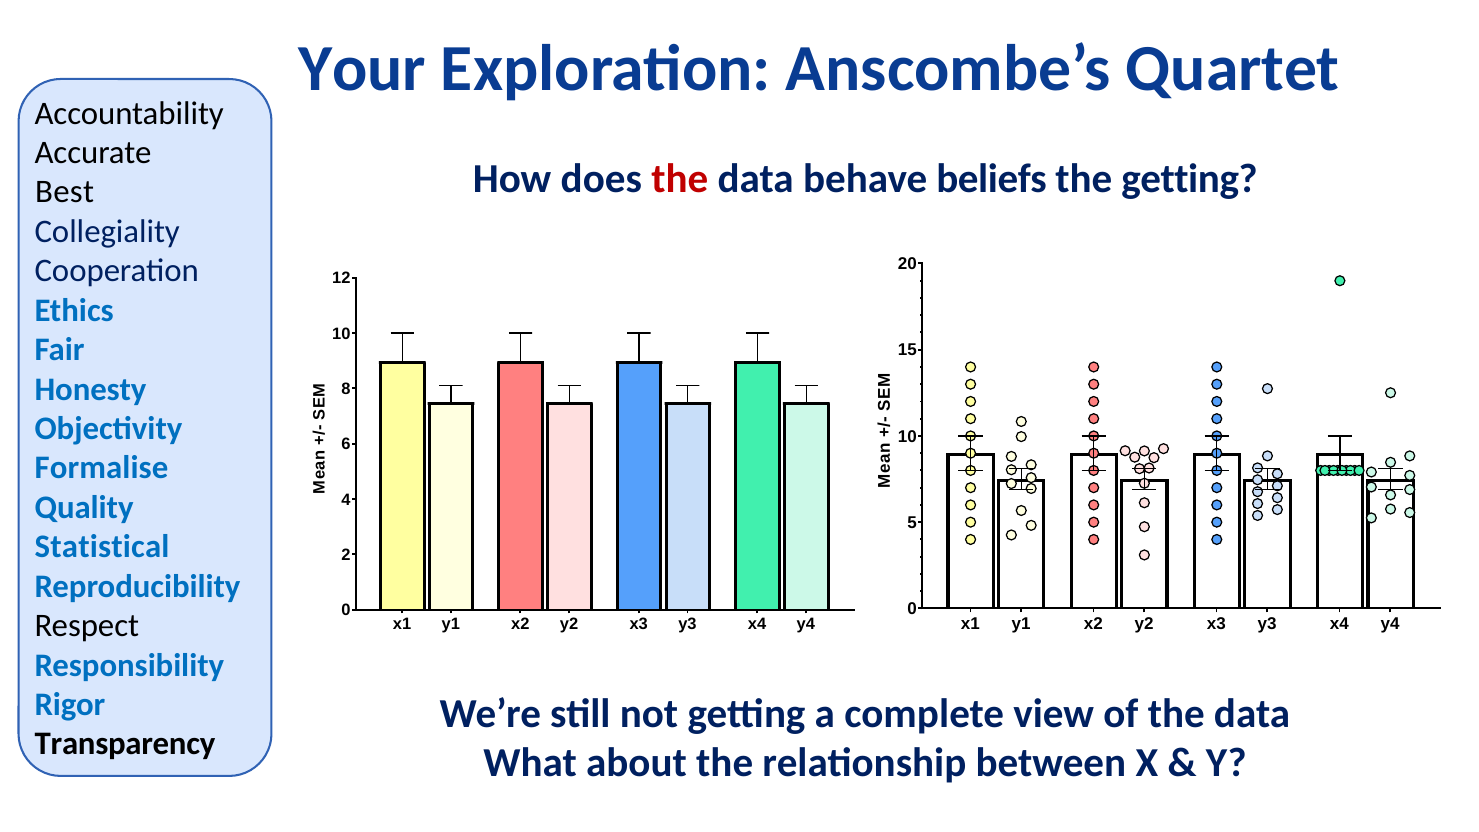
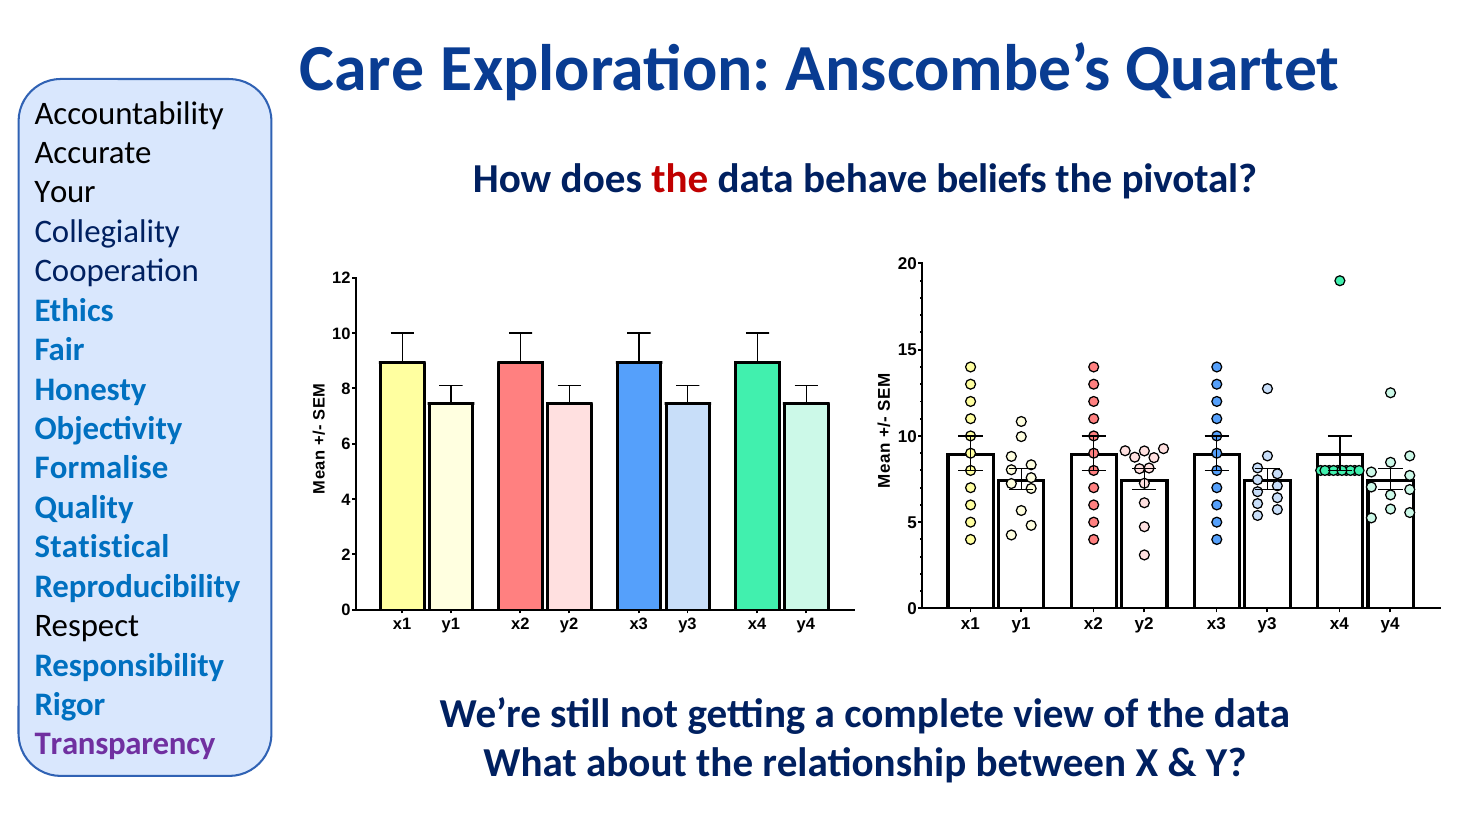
Your: Your -> Care
the getting: getting -> pivotal
Best: Best -> Your
Transparency colour: black -> purple
